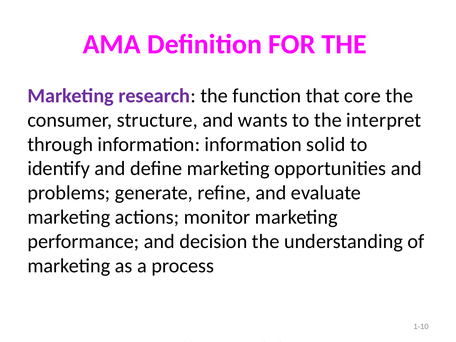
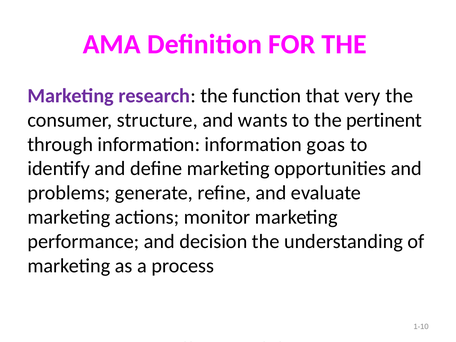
core: core -> very
interpret: interpret -> pertinent
solid: solid -> goas
